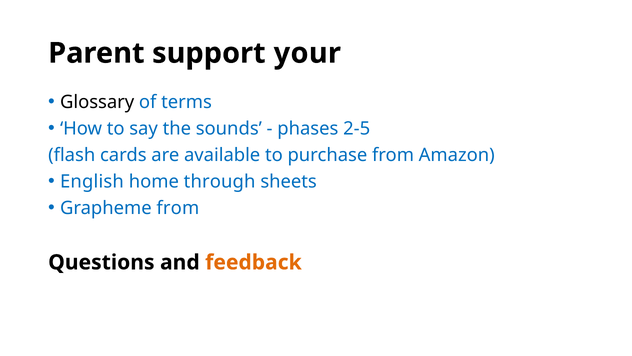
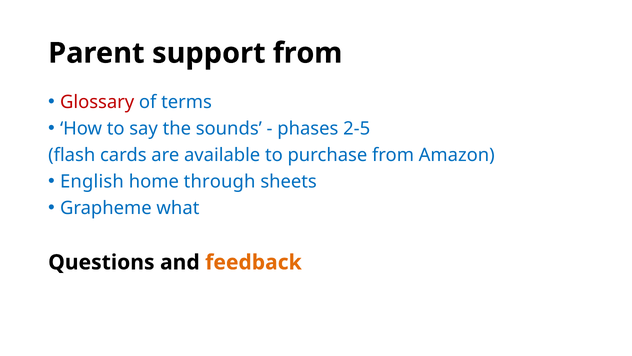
support your: your -> from
Glossary colour: black -> red
Grapheme from: from -> what
